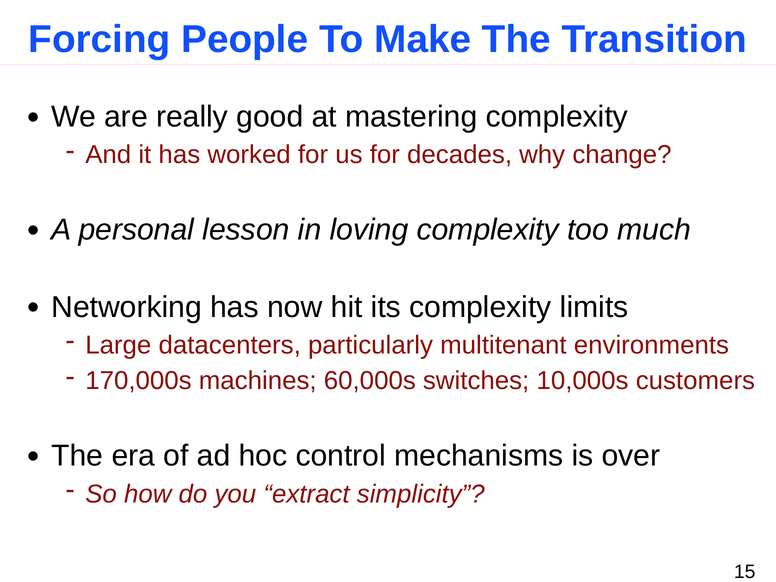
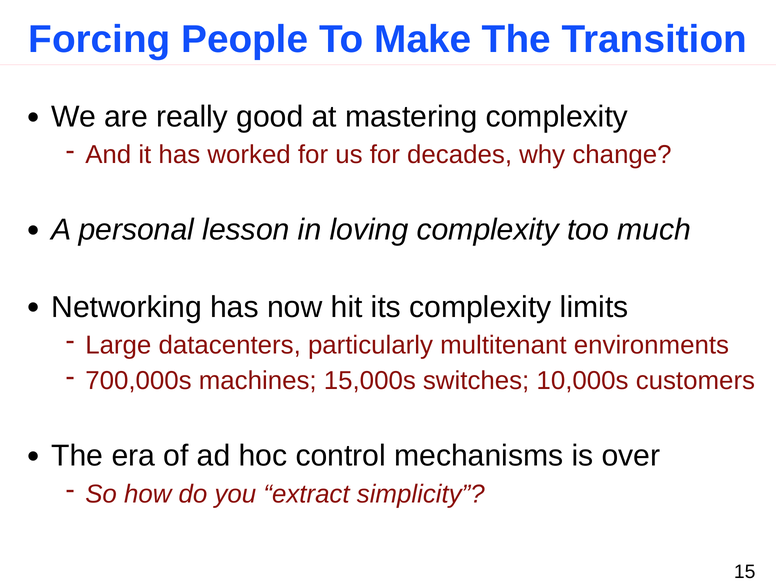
170,000s: 170,000s -> 700,000s
60,000s: 60,000s -> 15,000s
